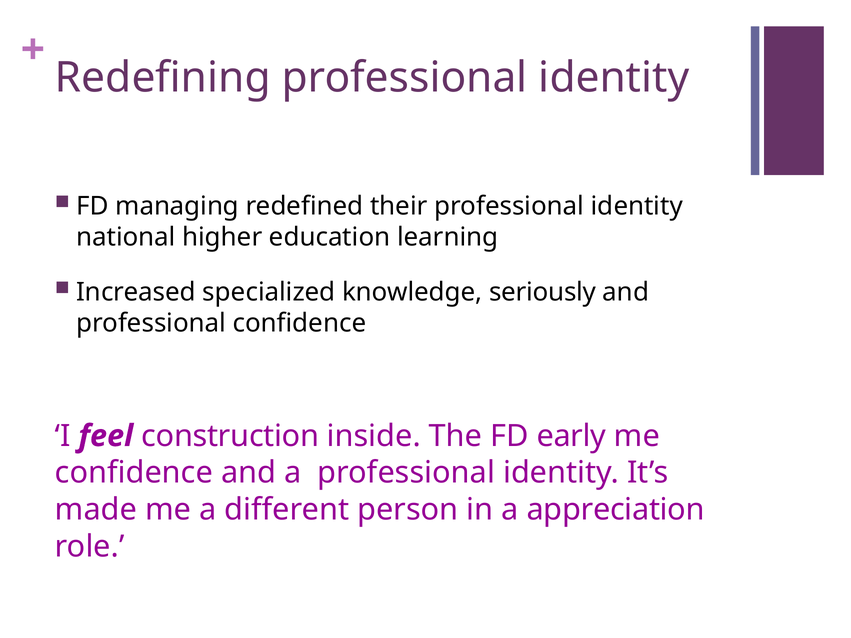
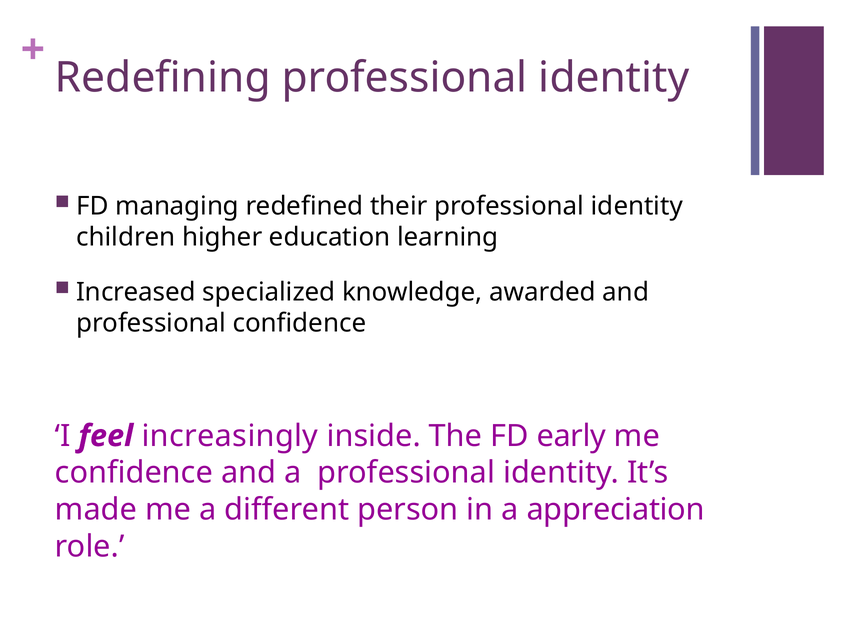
national: national -> children
seriously: seriously -> awarded
construction: construction -> increasingly
